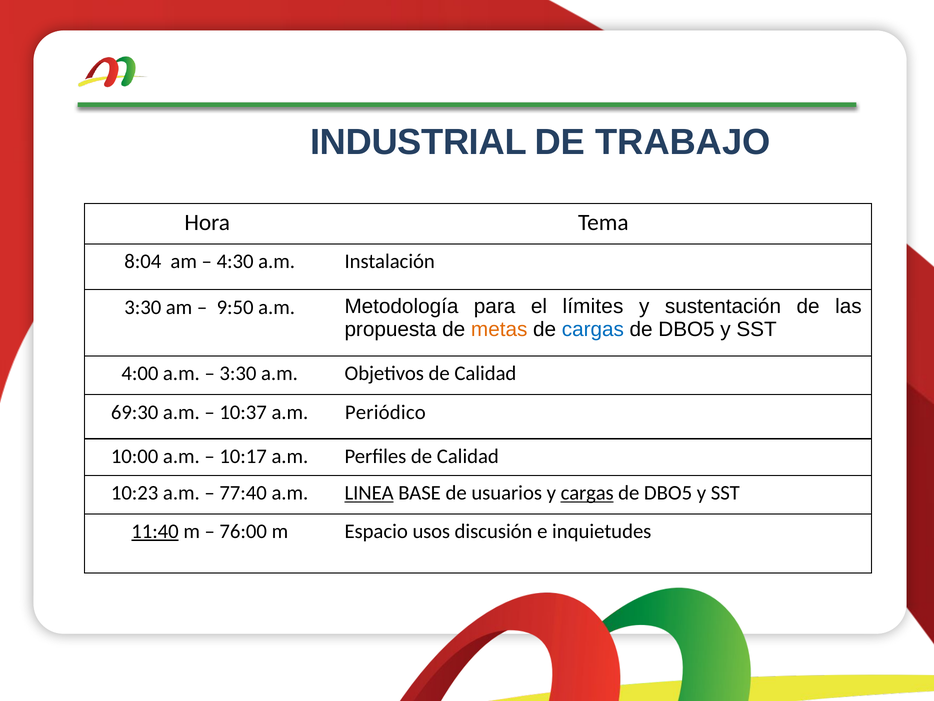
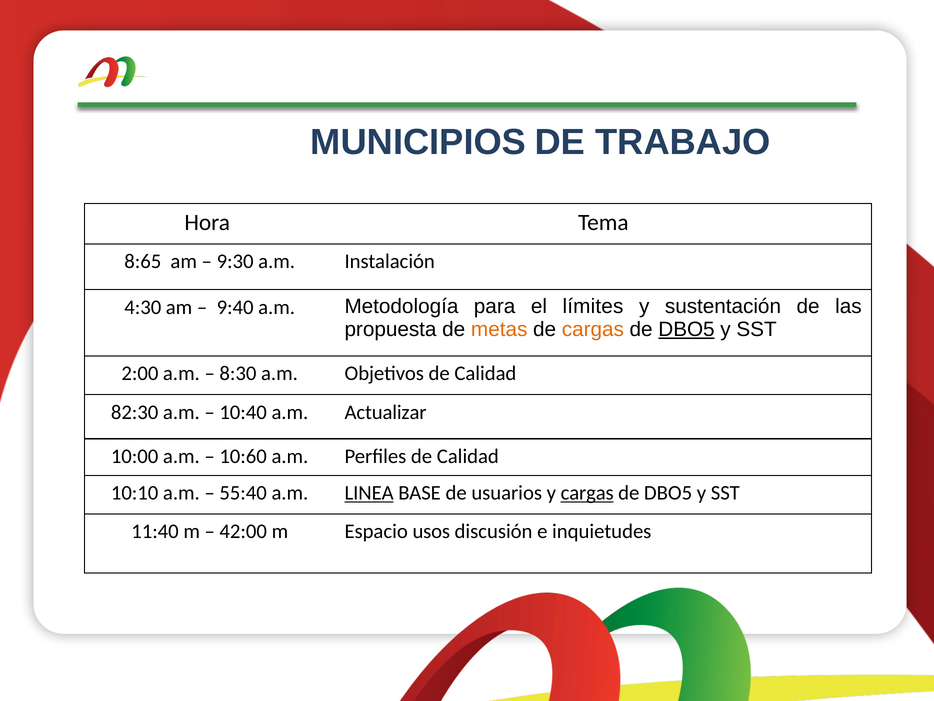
INDUSTRIAL: INDUSTRIAL -> MUNICIPIOS
8:04: 8:04 -> 8:65
4:30: 4:30 -> 9:30
3:30 at (143, 307): 3:30 -> 4:30
9:50: 9:50 -> 9:40
cargas at (593, 329) colour: blue -> orange
DBO5 at (686, 329) underline: none -> present
4:00: 4:00 -> 2:00
3:30 at (238, 373): 3:30 -> 8:30
69:30: 69:30 -> 82:30
10:37: 10:37 -> 10:40
Periódico: Periódico -> Actualizar
10:17: 10:17 -> 10:60
10:23: 10:23 -> 10:10
77:40: 77:40 -> 55:40
11:40 underline: present -> none
76:00: 76:00 -> 42:00
